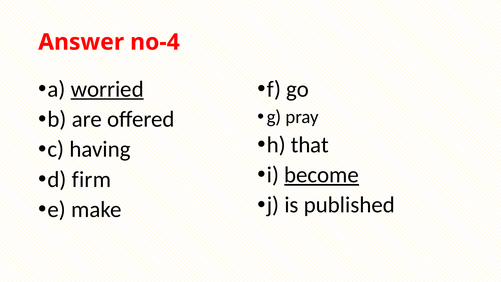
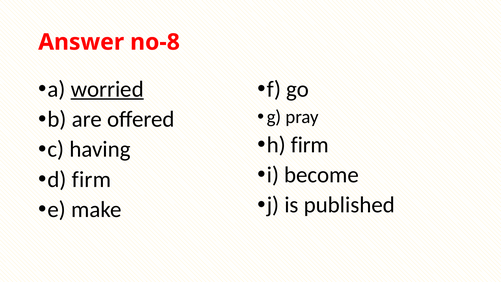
no-4: no-4 -> no-8
h that: that -> firm
become underline: present -> none
